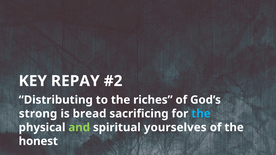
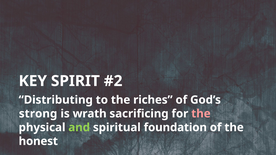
REPAY: REPAY -> SPIRIT
bread: bread -> wrath
the at (201, 114) colour: light blue -> pink
yourselves: yourselves -> foundation
